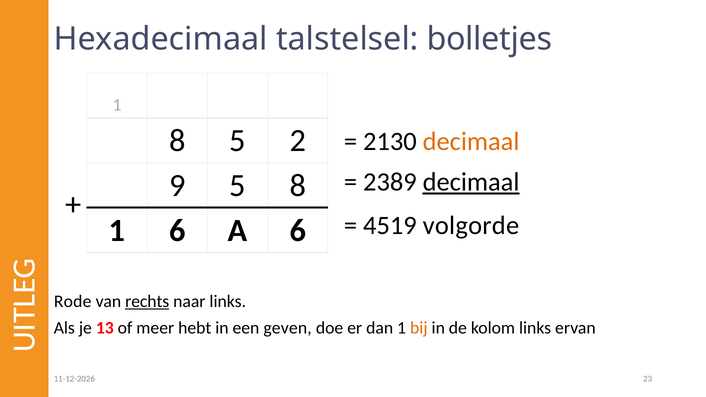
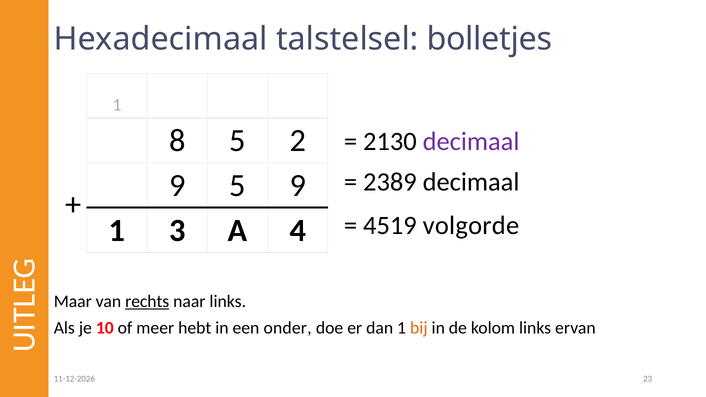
decimaal at (471, 142) colour: orange -> purple
decimaal at (471, 182) underline: present -> none
5 8: 8 -> 9
1 6: 6 -> 3
A 6: 6 -> 4
Rode: Rode -> Maar
13: 13 -> 10
geven: geven -> onder
